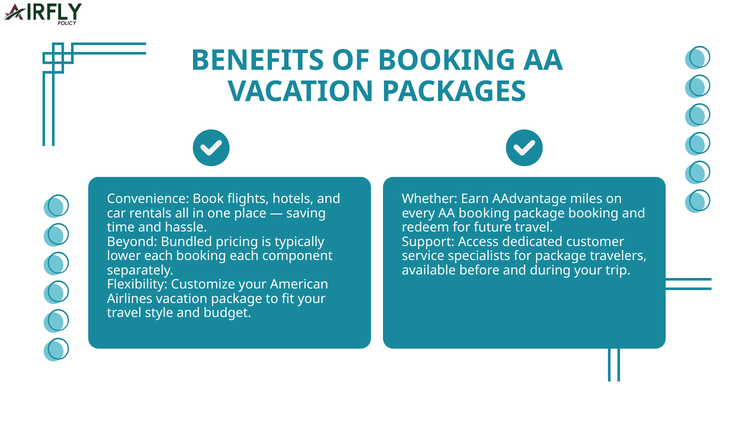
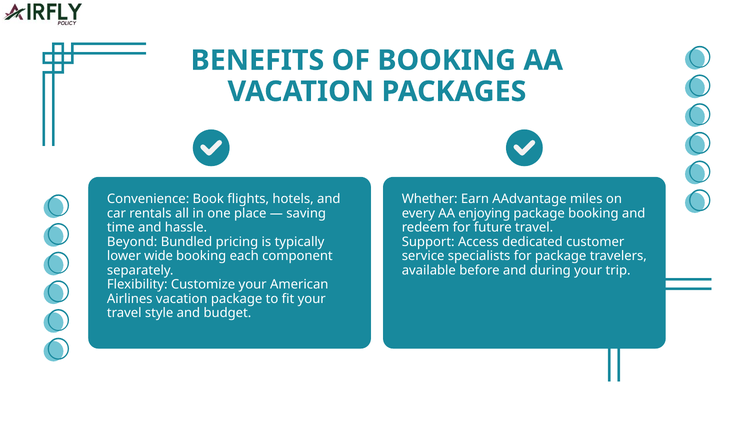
AA booking: booking -> enjoying
lower each: each -> wide
